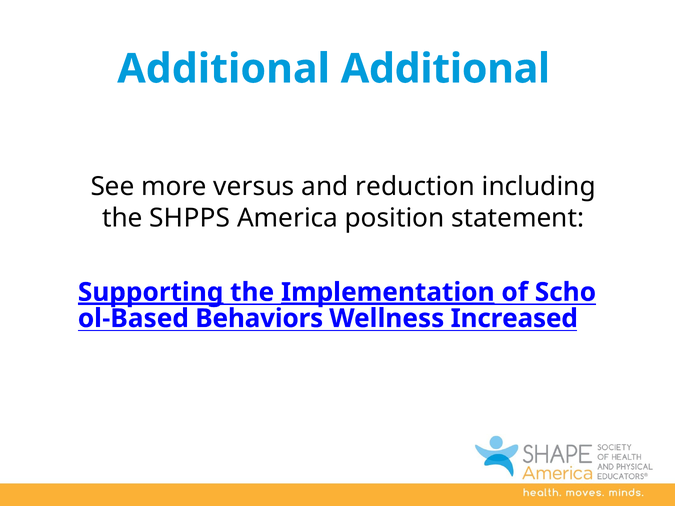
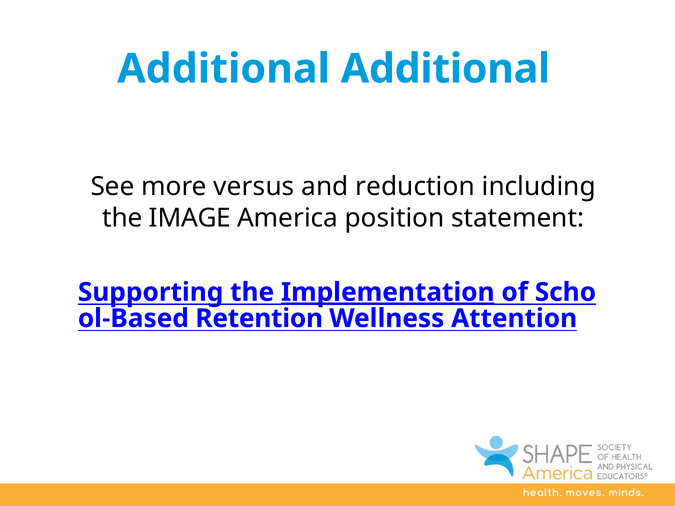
SHPPS: SHPPS -> IMAGE
Supporting underline: present -> none
Behaviors: Behaviors -> Retention
Increased: Increased -> Attention
